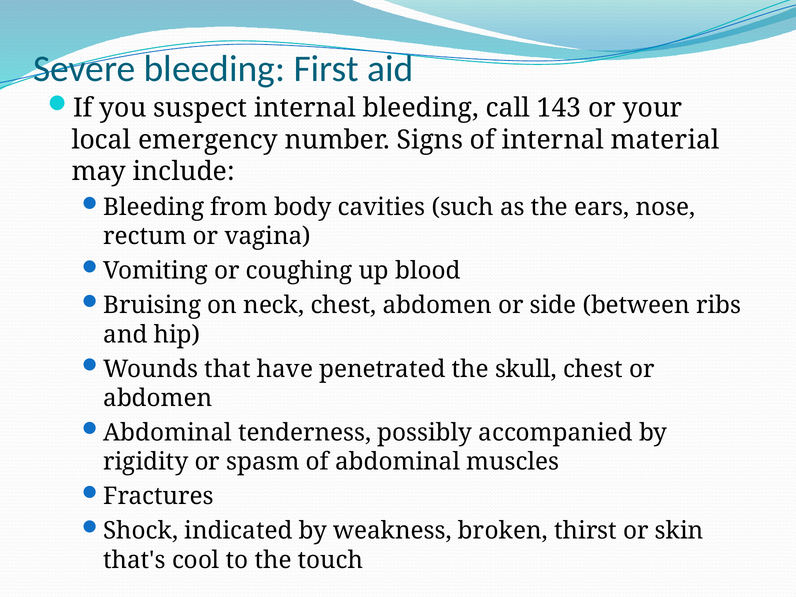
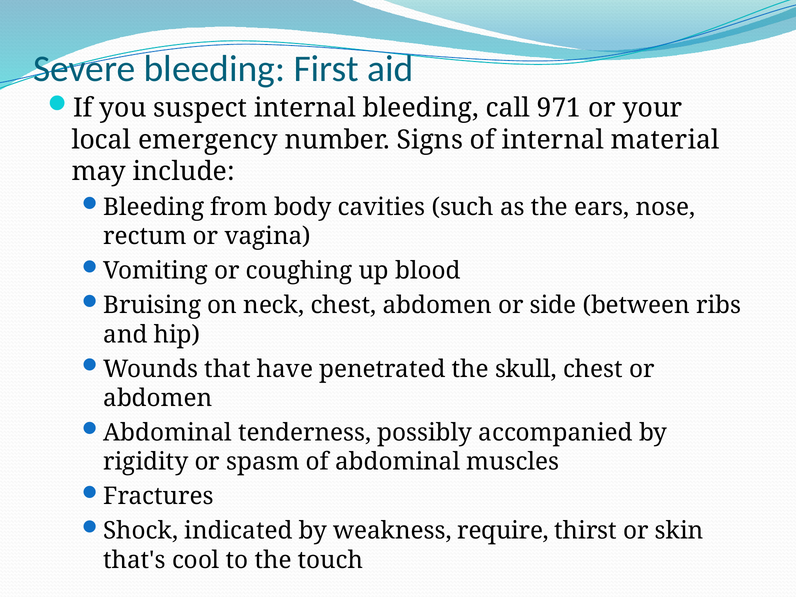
143: 143 -> 971
broken: broken -> require
